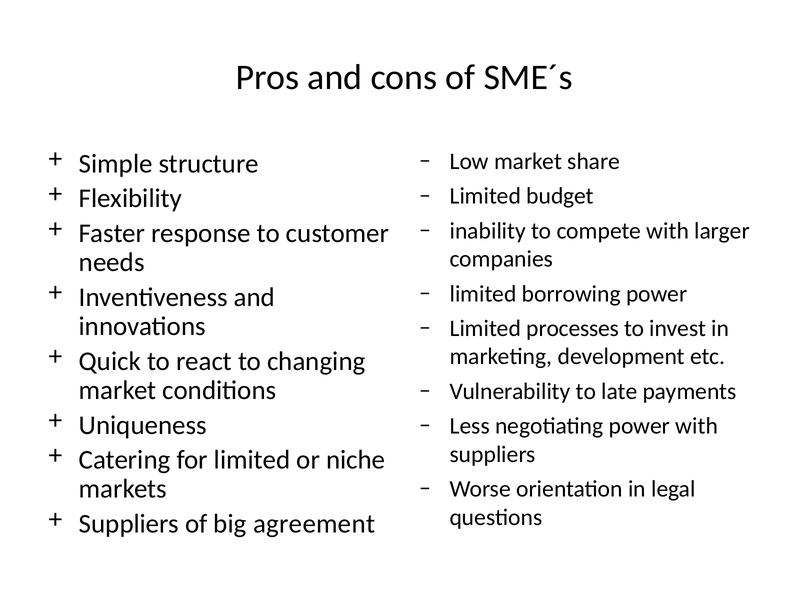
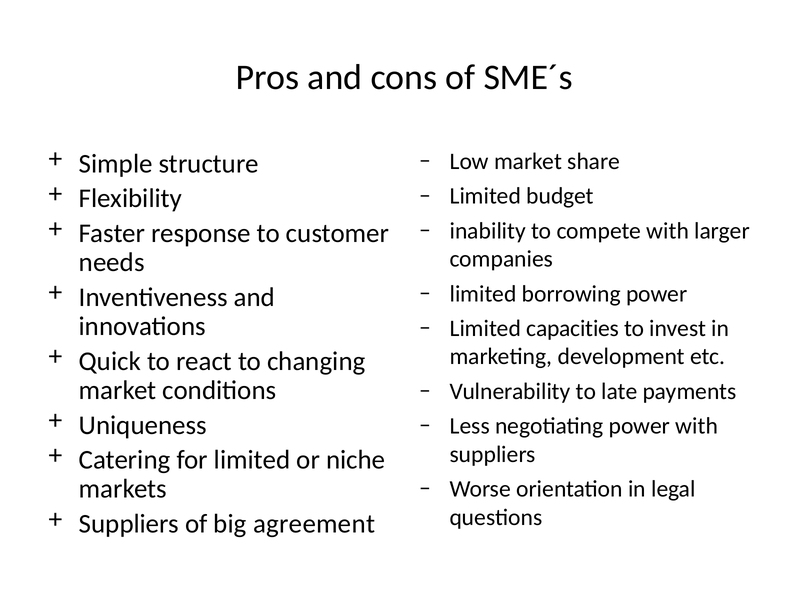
processes: processes -> capacities
